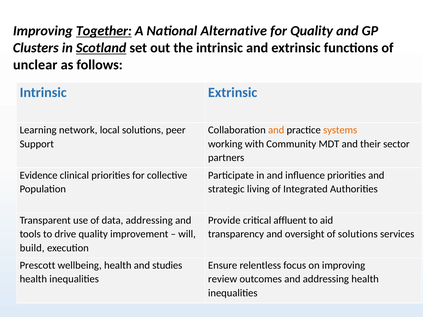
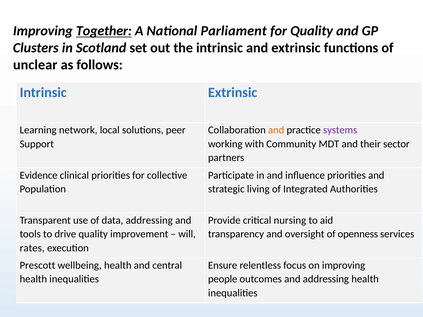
Alternative: Alternative -> Parliament
Scotland underline: present -> none
systems colour: orange -> purple
affluent: affluent -> nursing
of solutions: solutions -> openness
build: build -> rates
studies: studies -> central
review: review -> people
